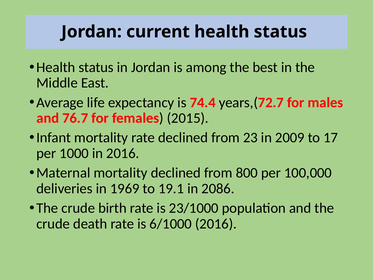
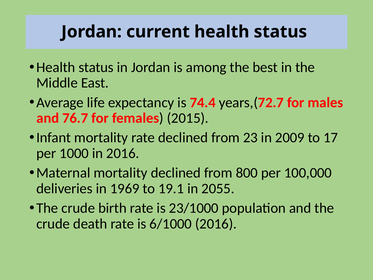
2086: 2086 -> 2055
